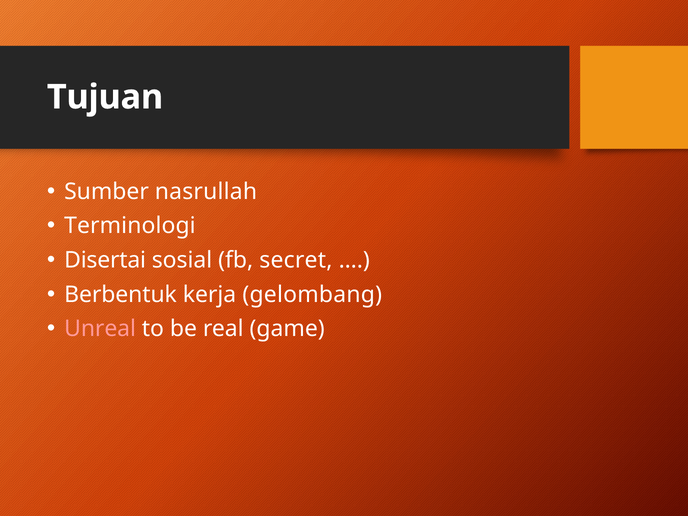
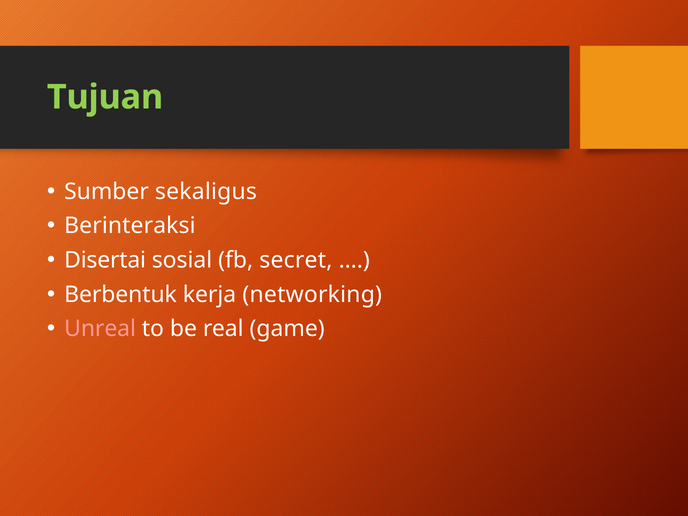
Tujuan colour: white -> light green
nasrullah: nasrullah -> sekaligus
Terminologi: Terminologi -> Berinteraksi
gelombang: gelombang -> networking
